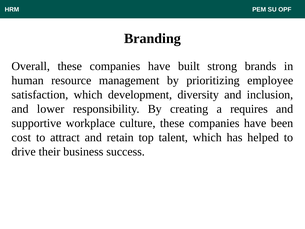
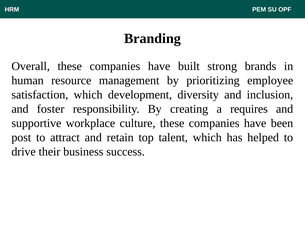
lower: lower -> foster
cost: cost -> post
